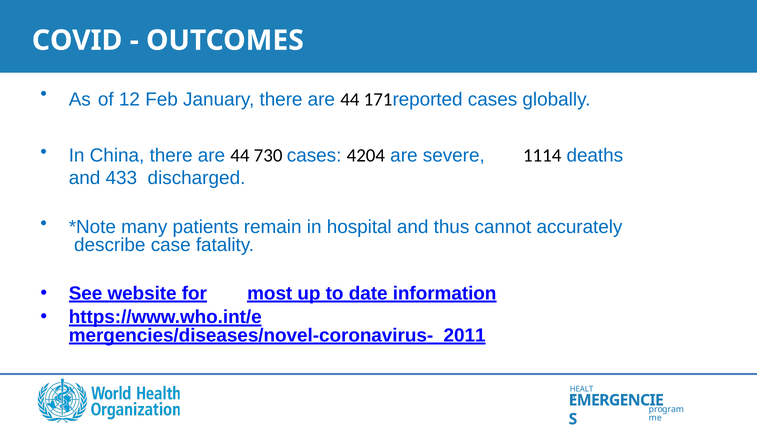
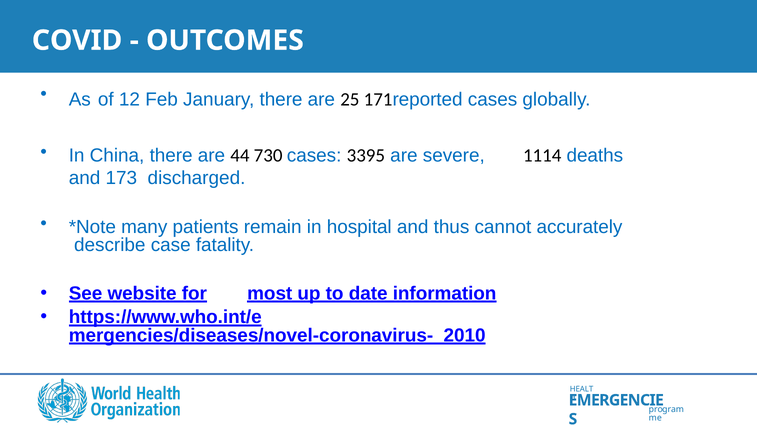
January there are 44: 44 -> 25
4204: 4204 -> 3395
433: 433 -> 173
2011: 2011 -> 2010
